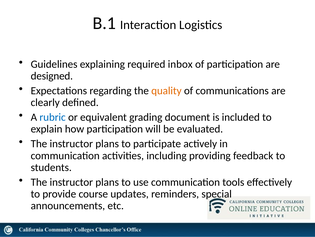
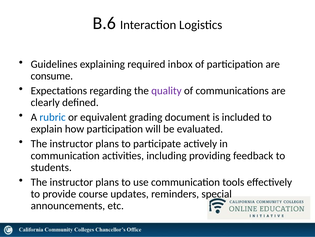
B.1: B.1 -> B.6
designed: designed -> consume
quality colour: orange -> purple
